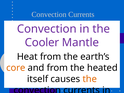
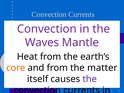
Cooler: Cooler -> Waves
heated: heated -> matter
the at (90, 79) colour: orange -> purple
